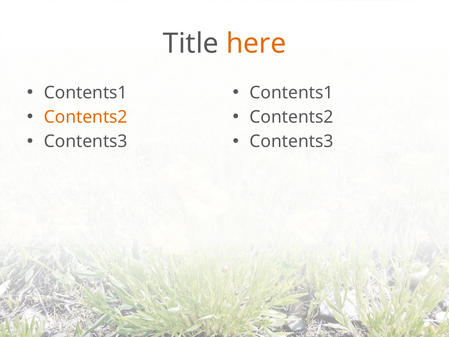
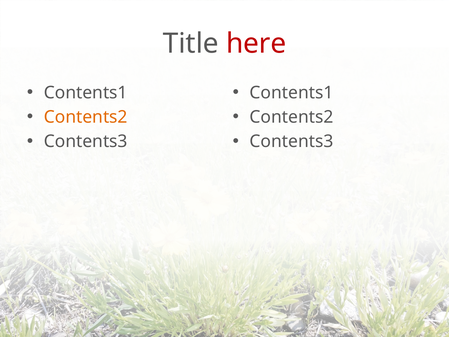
here colour: orange -> red
